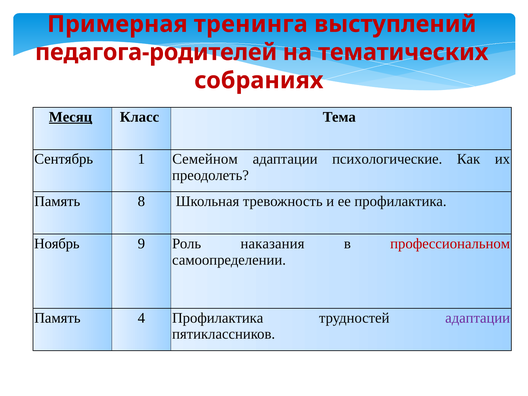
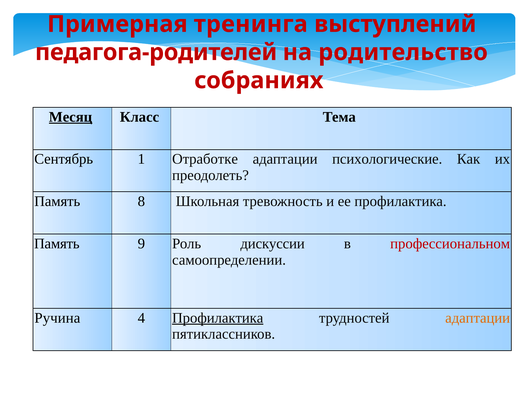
тематических: тематических -> родительство
Семейном: Семейном -> Отработке
Ноябрь at (57, 244): Ноябрь -> Память
наказания: наказания -> дискуссии
Память at (57, 318): Память -> Ручина
Профилактика at (218, 318) underline: none -> present
адаптации at (478, 318) colour: purple -> orange
